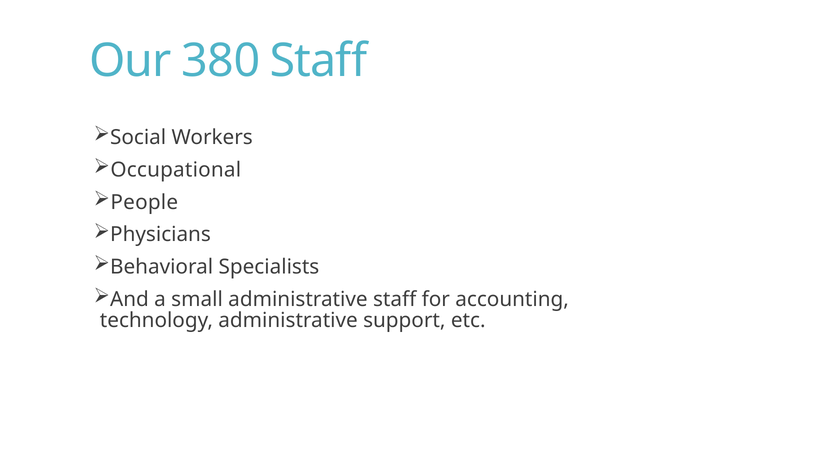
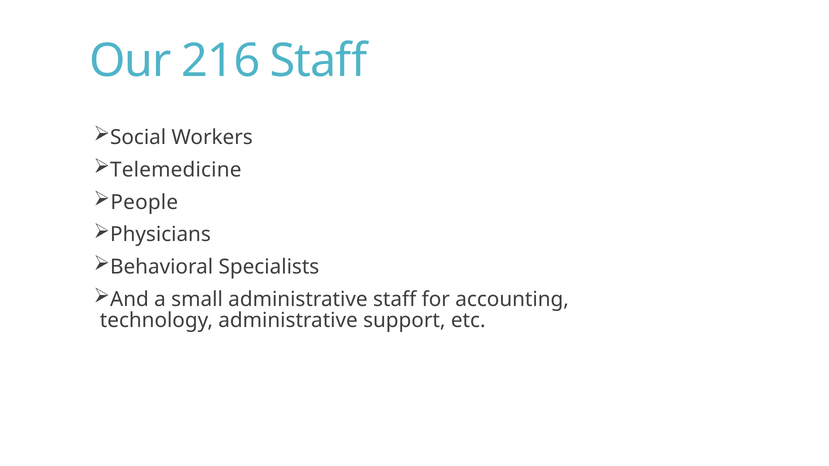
380: 380 -> 216
Occupational: Occupational -> Telemedicine
